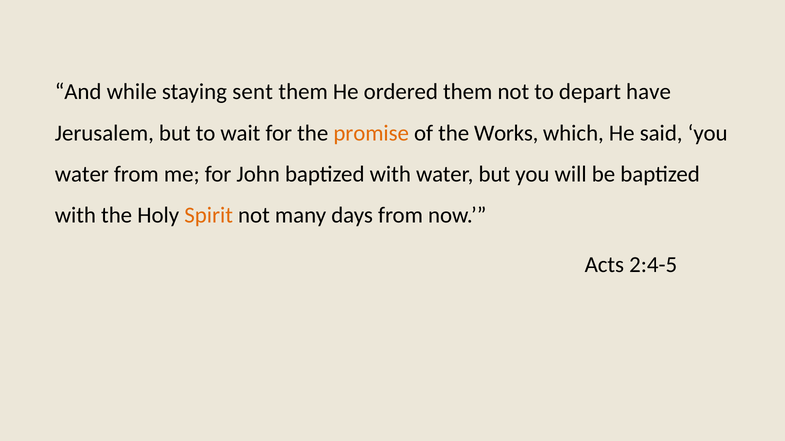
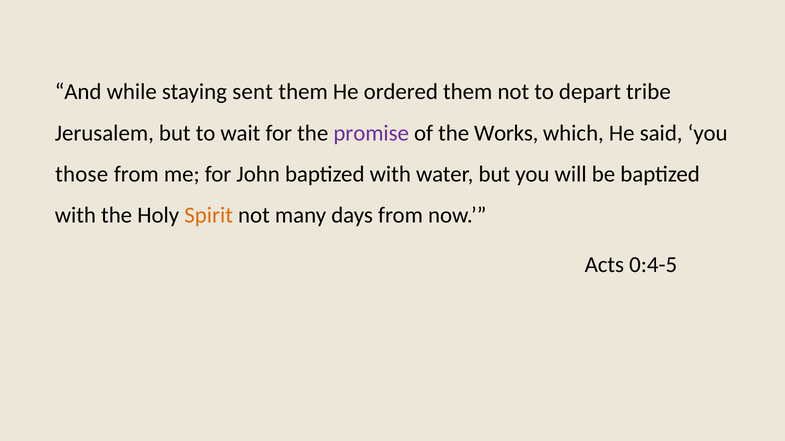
have: have -> tribe
promise colour: orange -> purple
water at (82, 174): water -> those
2:4-5: 2:4-5 -> 0:4-5
